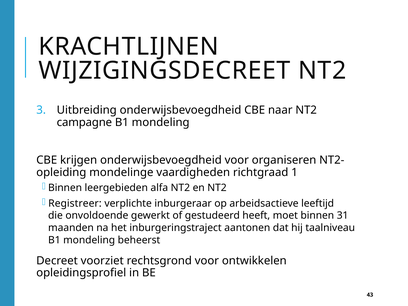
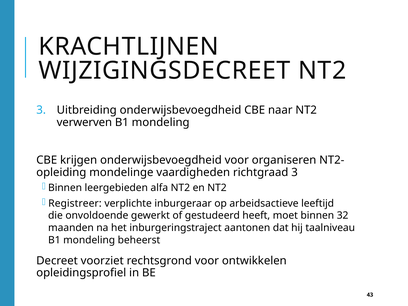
campagne: campagne -> verwerven
richtgraad 1: 1 -> 3
31: 31 -> 32
